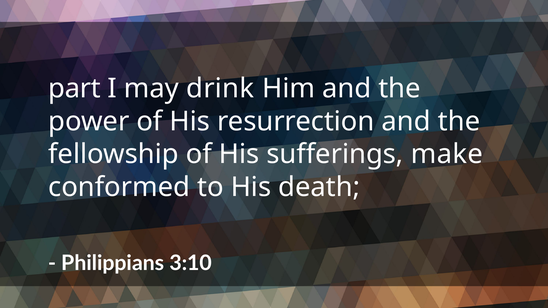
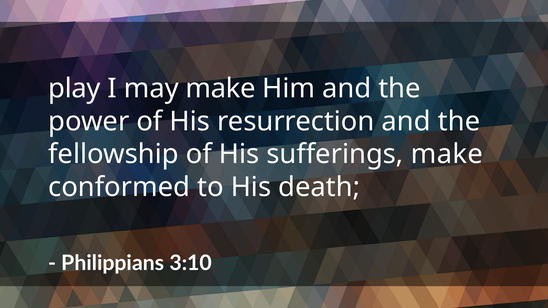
part: part -> play
may drink: drink -> make
